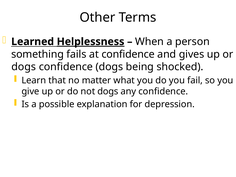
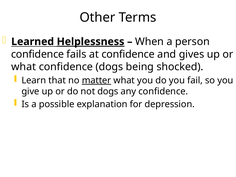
something at (38, 54): something -> confidence
dogs at (24, 67): dogs -> what
matter underline: none -> present
